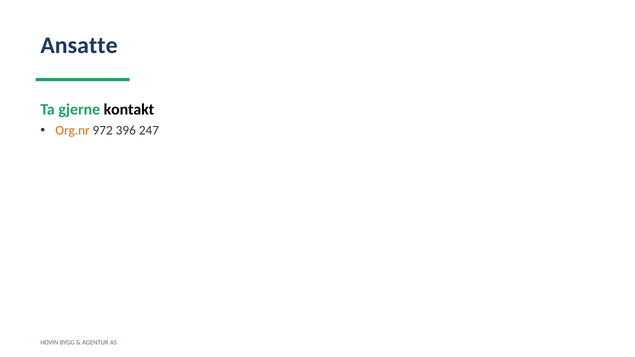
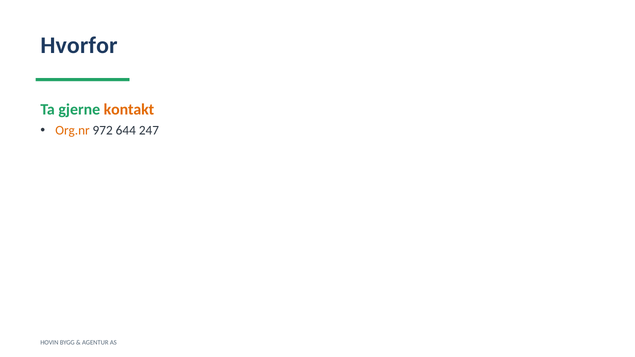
Ansatte: Ansatte -> Hvorfor
kontakt colour: black -> orange
396: 396 -> 644
